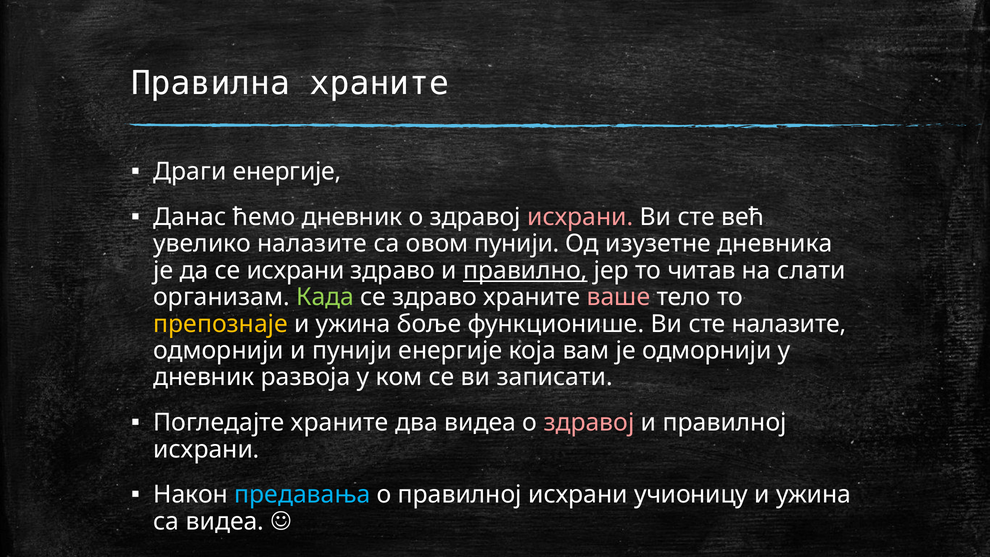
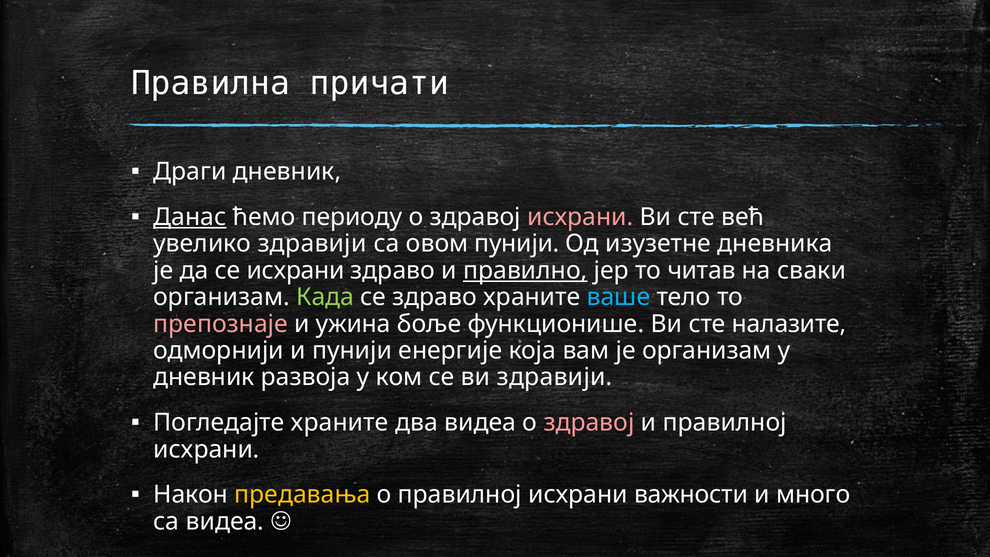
Правилна храните: храните -> причати
Драги енергије: енергије -> дневник
Данас underline: none -> present
ћемо дневник: дневник -> периоду
увелико налазите: налазите -> здравији
слати: слати -> сваки
ваше colour: pink -> light blue
препознаје colour: yellow -> pink
је одморнији: одморнији -> организам
ви записати: записати -> здравији
предавања colour: light blue -> yellow
учионицу: учионицу -> важности
ужина at (813, 495): ужина -> много
